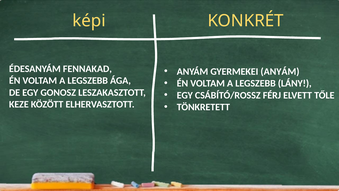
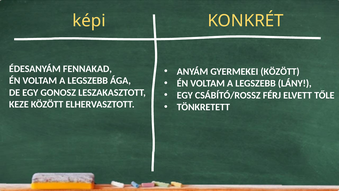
GYERMEKEI ANYÁM: ANYÁM -> KÖZÖTT
